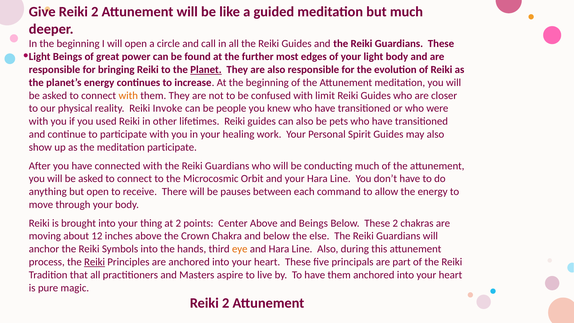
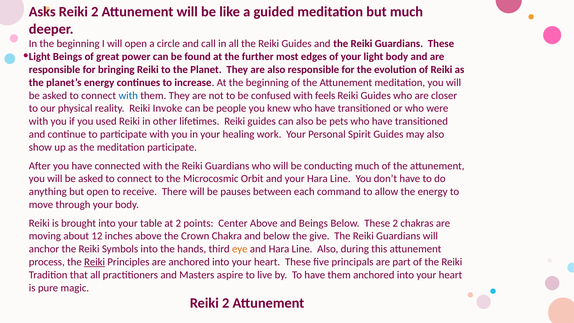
Give: Give -> Asks
Planet underline: present -> none
with at (128, 95) colour: orange -> blue
limit: limit -> feels
thing: thing -> table
else: else -> give
